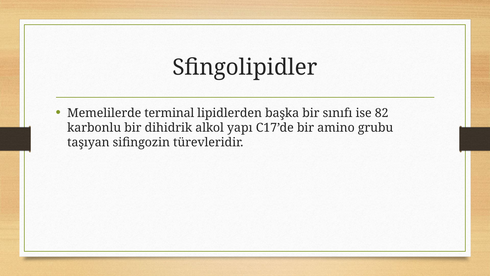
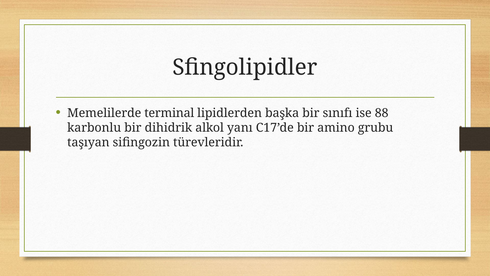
82: 82 -> 88
yapı: yapı -> yanı
